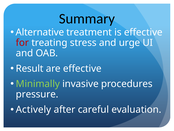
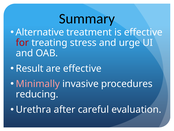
Minimally colour: light green -> pink
pressure: pressure -> reducing
Actively: Actively -> Urethra
